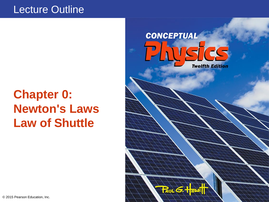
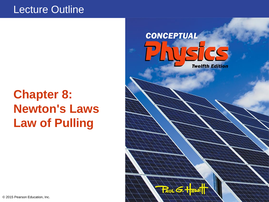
0: 0 -> 8
Shuttle: Shuttle -> Pulling
